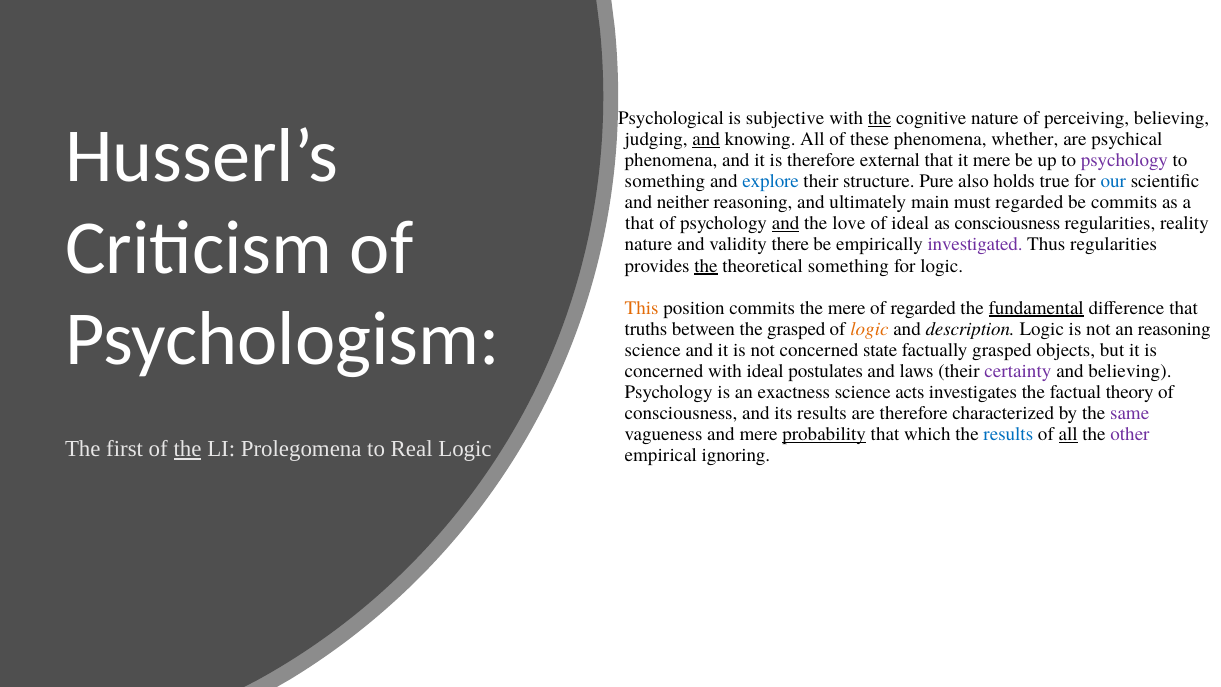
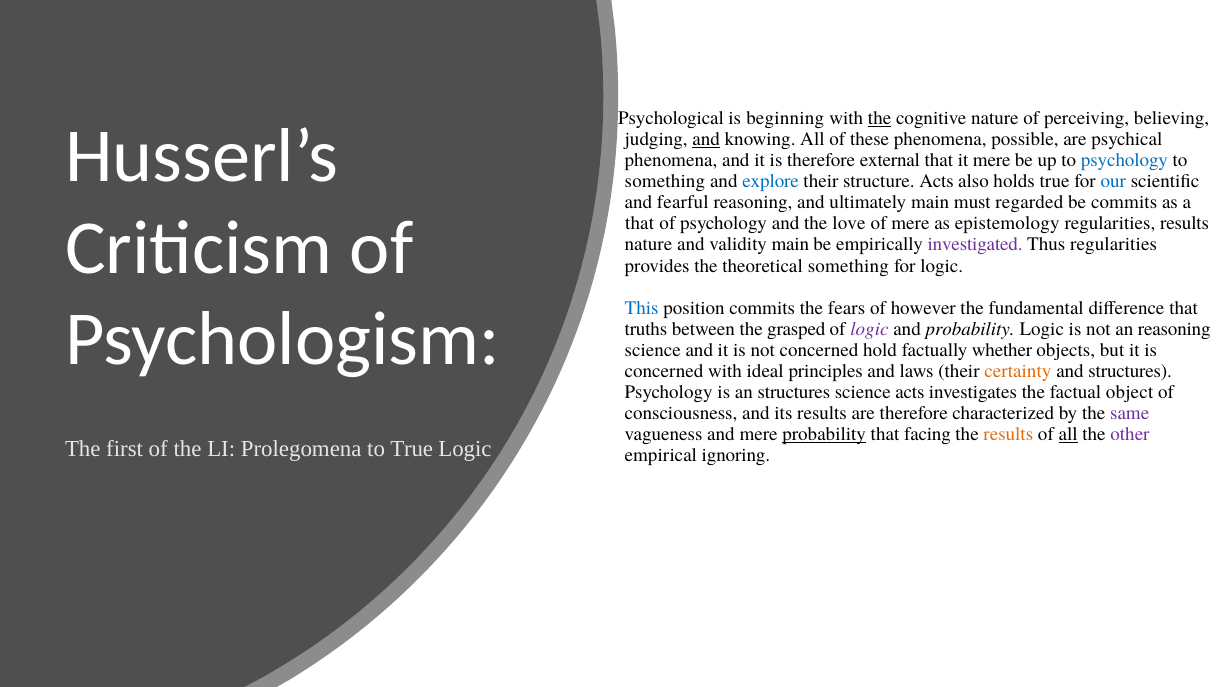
subjective: subjective -> beginning
whether: whether -> possible
psychology at (1124, 160) colour: purple -> blue
structure Pure: Pure -> Acts
neither: neither -> fearful
and at (786, 224) underline: present -> none
of ideal: ideal -> mere
as consciousness: consciousness -> epistemology
regularities reality: reality -> results
validity there: there -> main
the at (706, 266) underline: present -> none
This colour: orange -> blue
the mere: mere -> fears
of regarded: regarded -> however
fundamental underline: present -> none
logic at (869, 329) colour: orange -> purple
and description: description -> probability
state: state -> hold
factually grasped: grasped -> whether
postulates: postulates -> principles
certainty colour: purple -> orange
and believing: believing -> structures
an exactness: exactness -> structures
theory: theory -> object
which: which -> facing
results at (1008, 434) colour: blue -> orange
the at (188, 449) underline: present -> none
to Real: Real -> True
